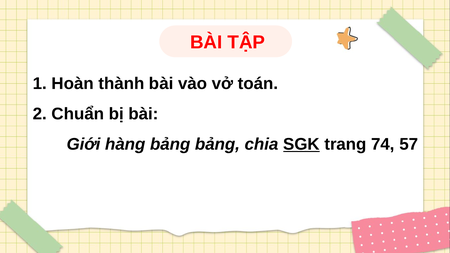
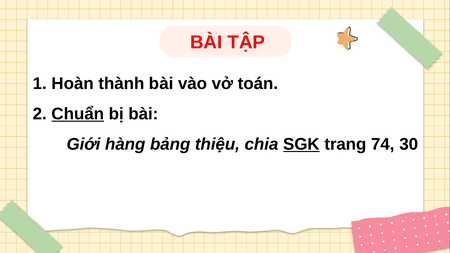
Chuẩn underline: none -> present
bảng bảng: bảng -> thiệu
57: 57 -> 30
